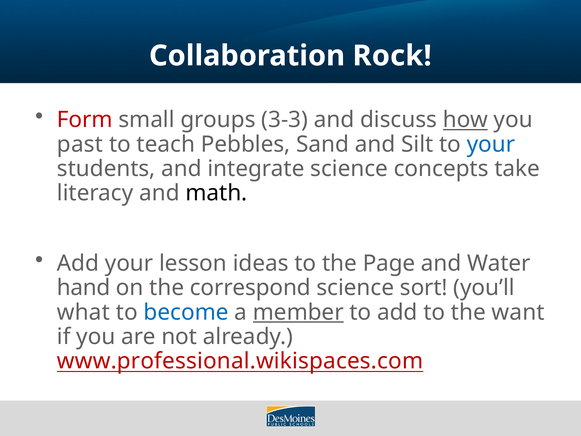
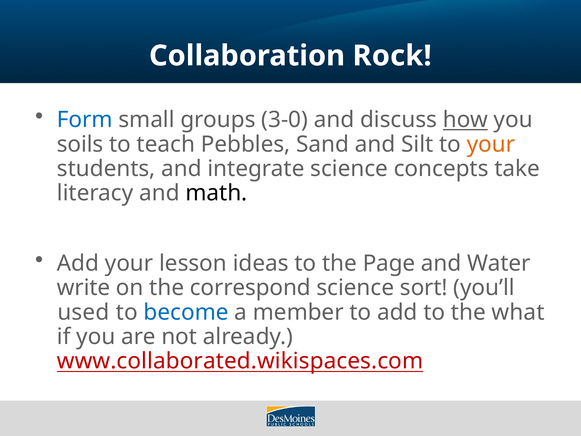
Form colour: red -> blue
3-3: 3-3 -> 3-0
past: past -> soils
your at (491, 144) colour: blue -> orange
hand: hand -> write
what: what -> used
member underline: present -> none
want: want -> what
www.professional.wikispaces.com: www.professional.wikispaces.com -> www.collaborated.wikispaces.com
